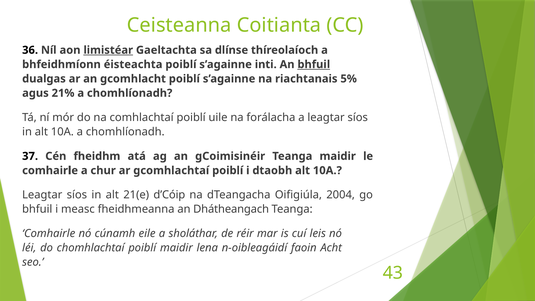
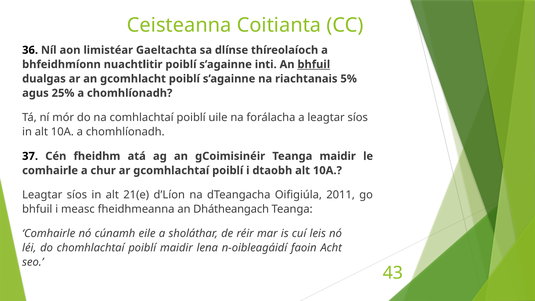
limistéar underline: present -> none
éisteachta: éisteachta -> nuachtlitir
21%: 21% -> 25%
d’Cóip: d’Cóip -> d’Líon
2004: 2004 -> 2011
